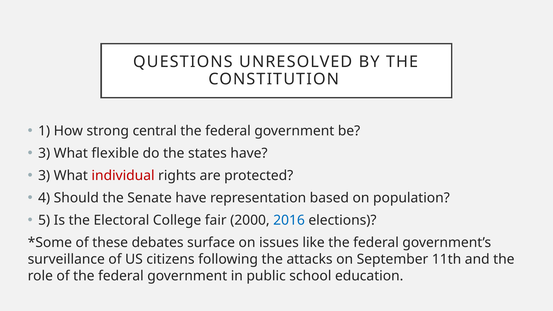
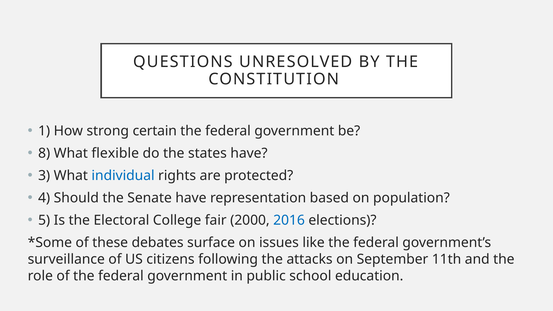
central: central -> certain
3 at (44, 153): 3 -> 8
individual colour: red -> blue
